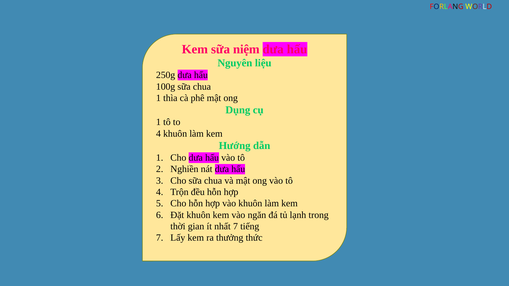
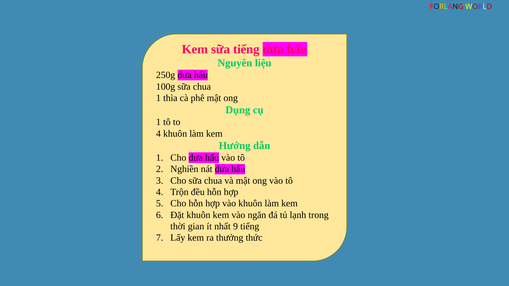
sữa niệm: niệm -> tiếng
nhất 7: 7 -> 9
